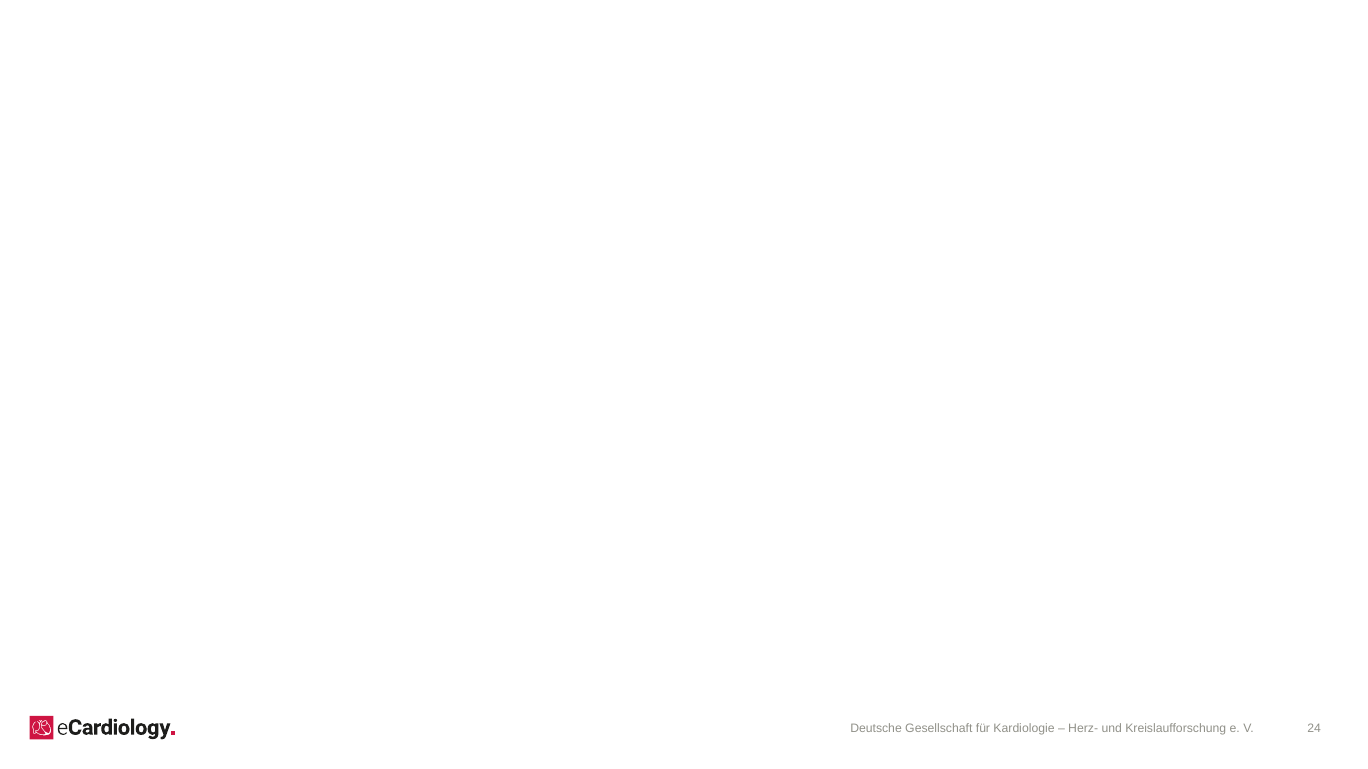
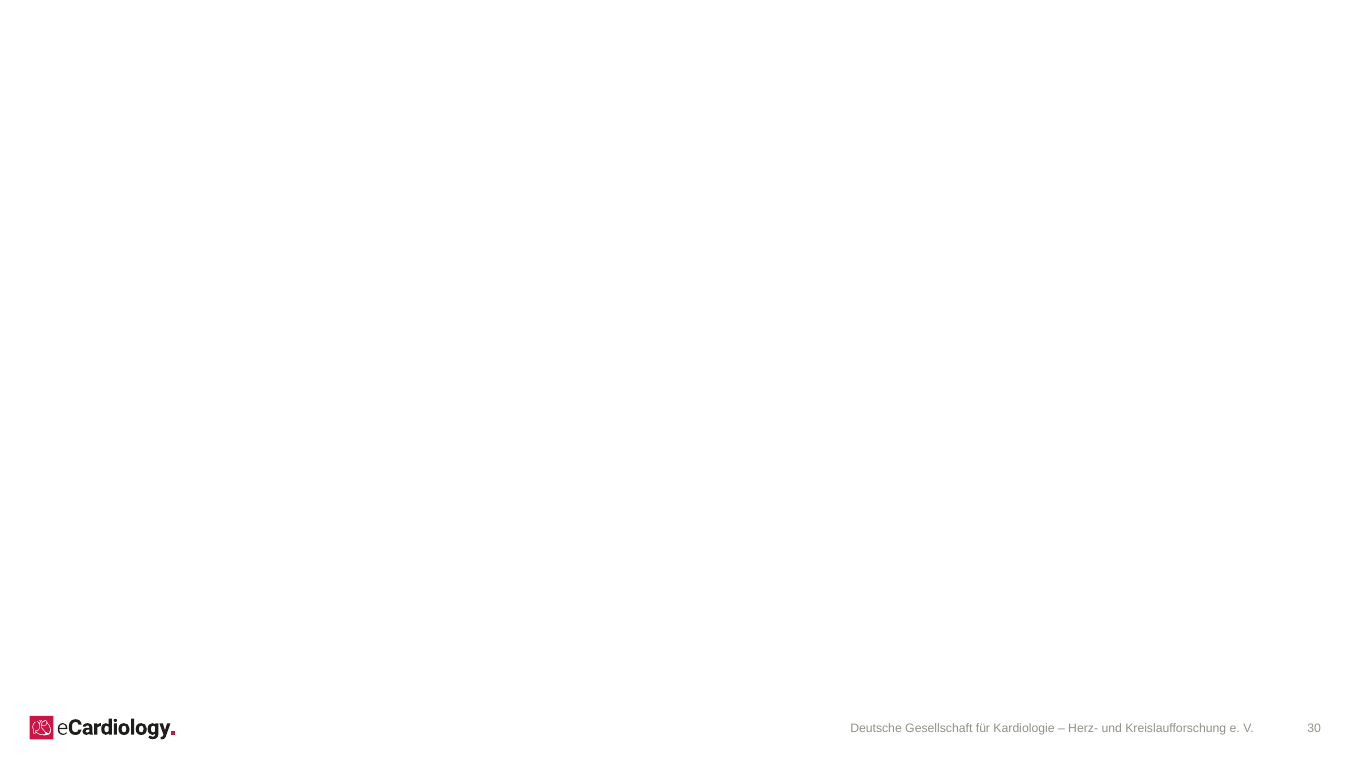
24: 24 -> 30
